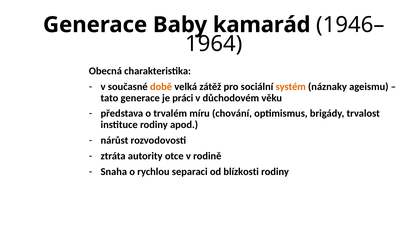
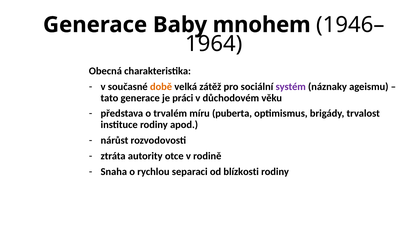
kamarád: kamarád -> mnohem
systém colour: orange -> purple
chování: chování -> puberta
